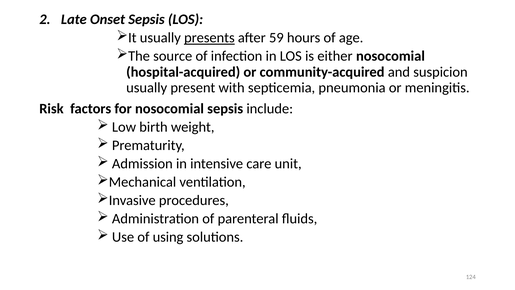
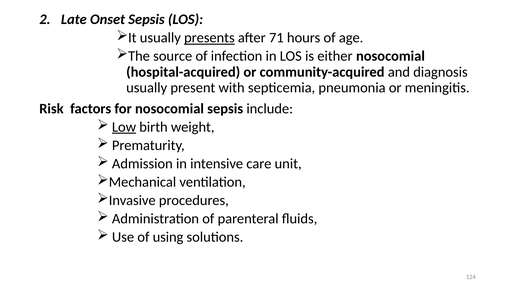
59: 59 -> 71
suspicion: suspicion -> diagnosis
Low underline: none -> present
